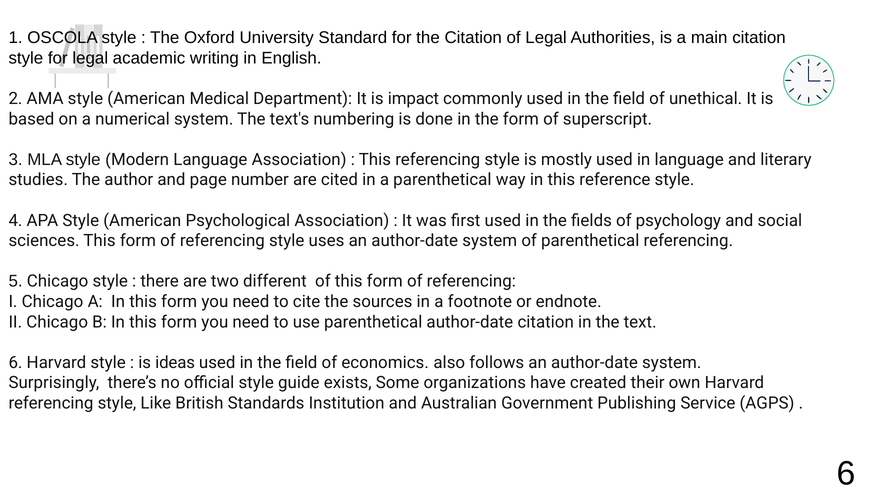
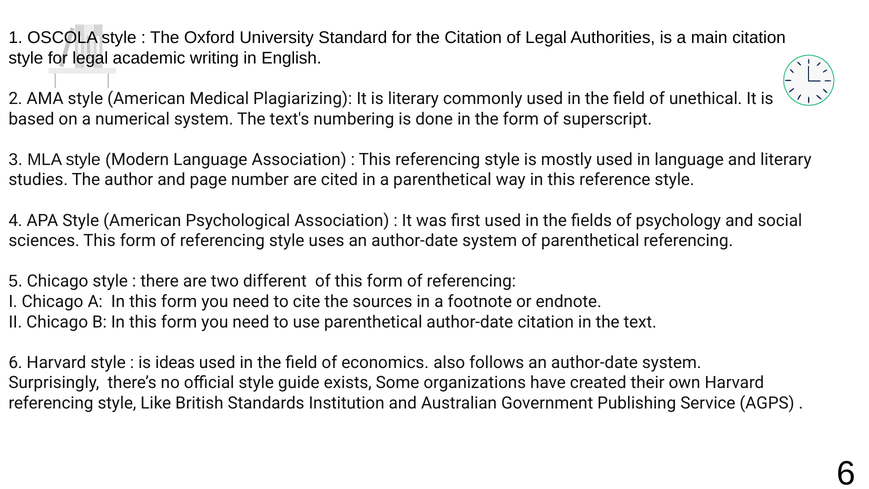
Department: Department -> Plagiarizing
is impact: impact -> literary
